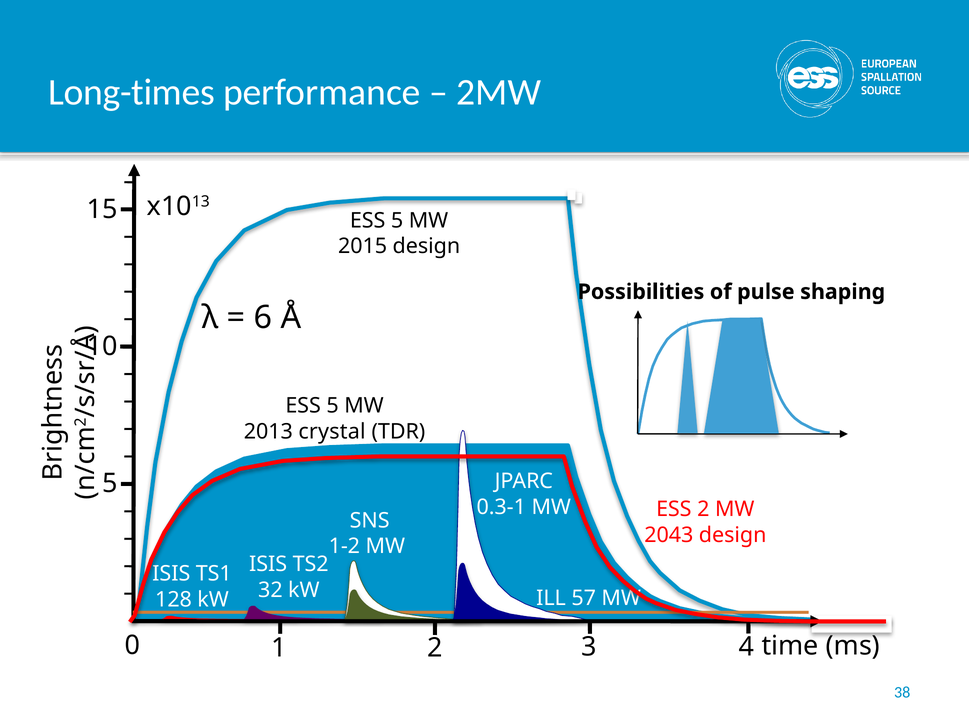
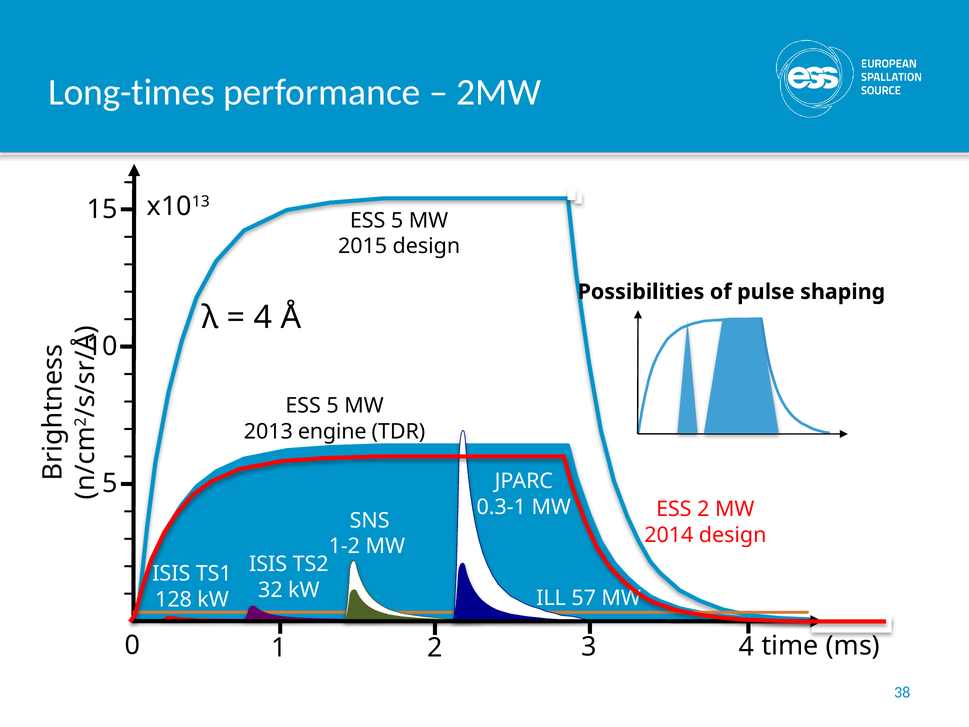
6 at (263, 317): 6 -> 4
crystal: crystal -> engine
2043: 2043 -> 2014
